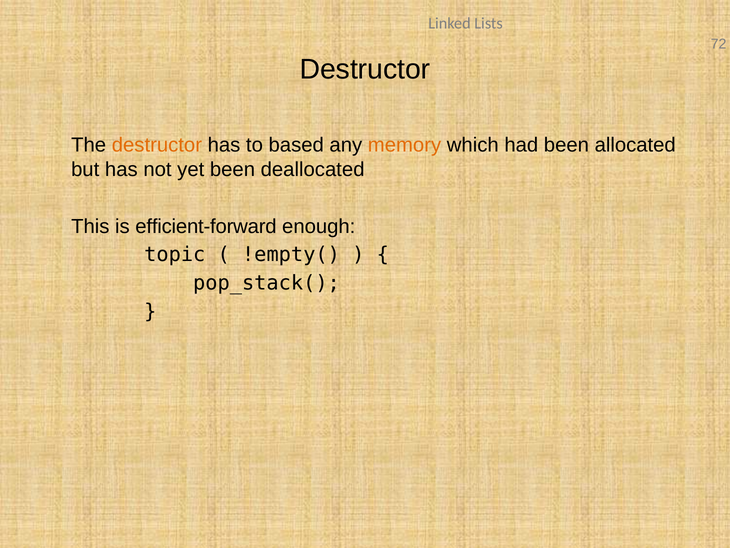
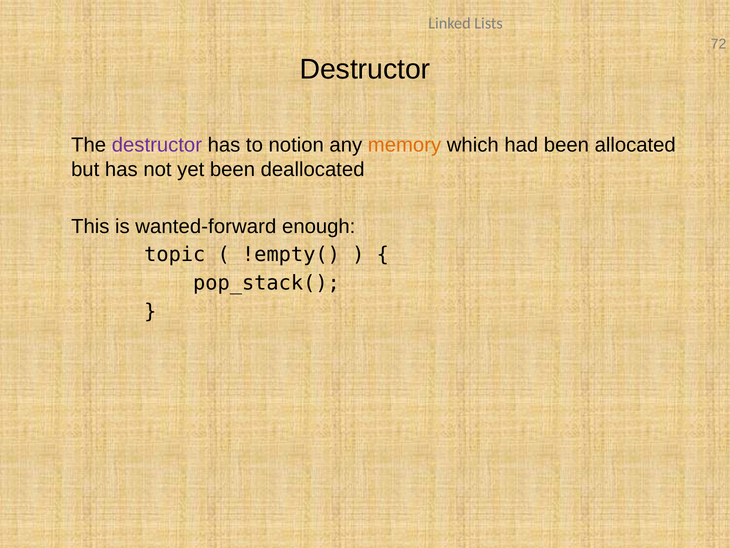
destructor at (157, 145) colour: orange -> purple
based: based -> notion
efficient-forward: efficient-forward -> wanted-forward
